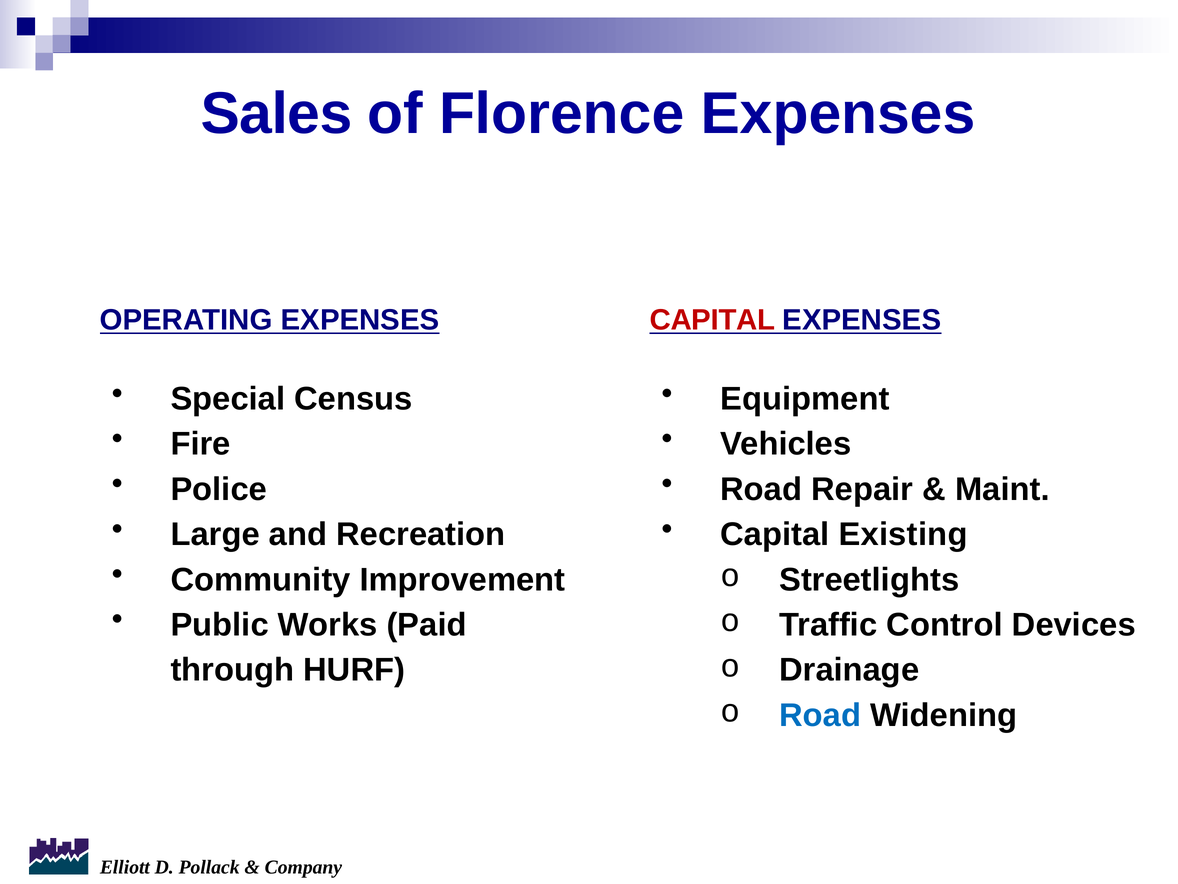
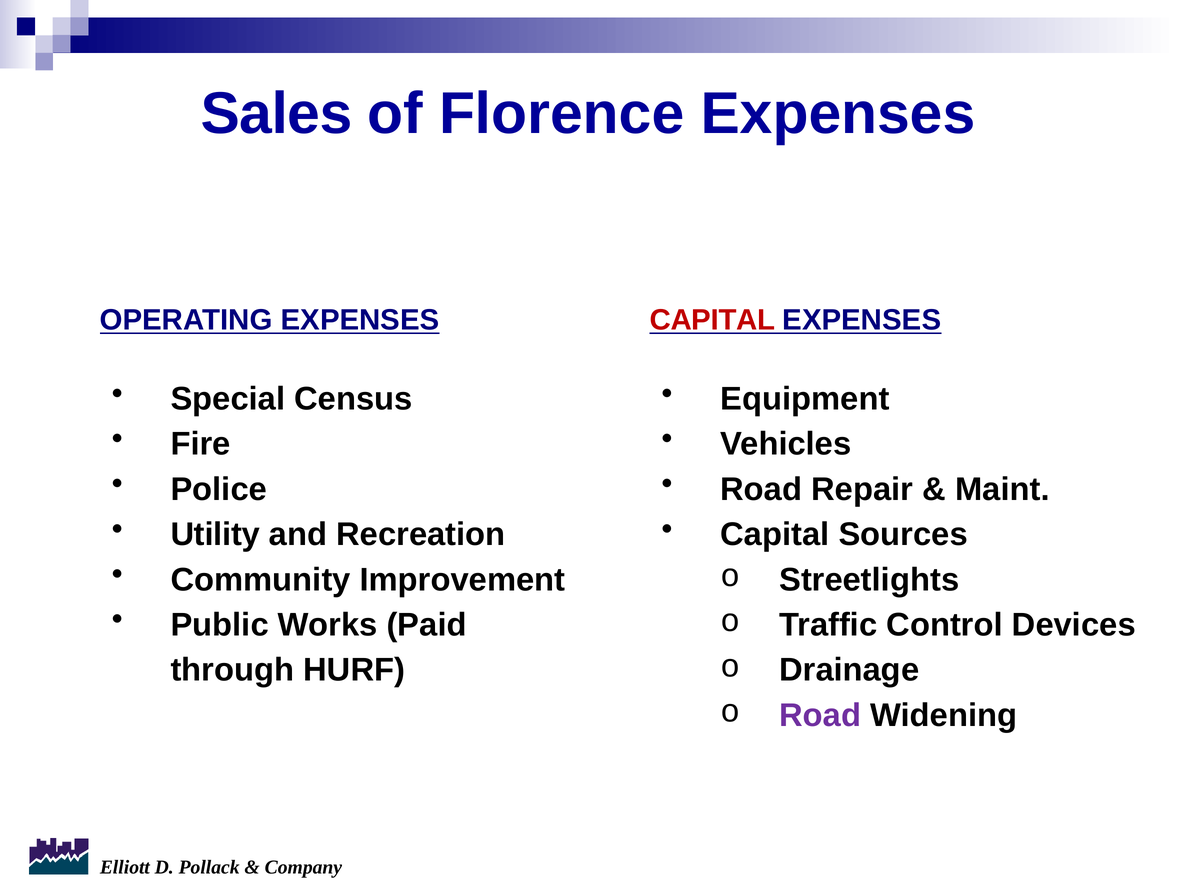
Large: Large -> Utility
Existing: Existing -> Sources
Road at (820, 715) colour: blue -> purple
